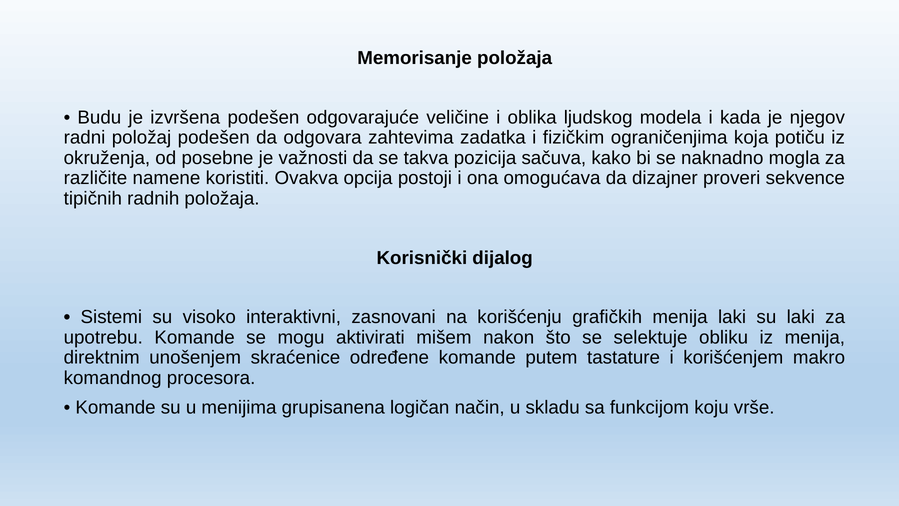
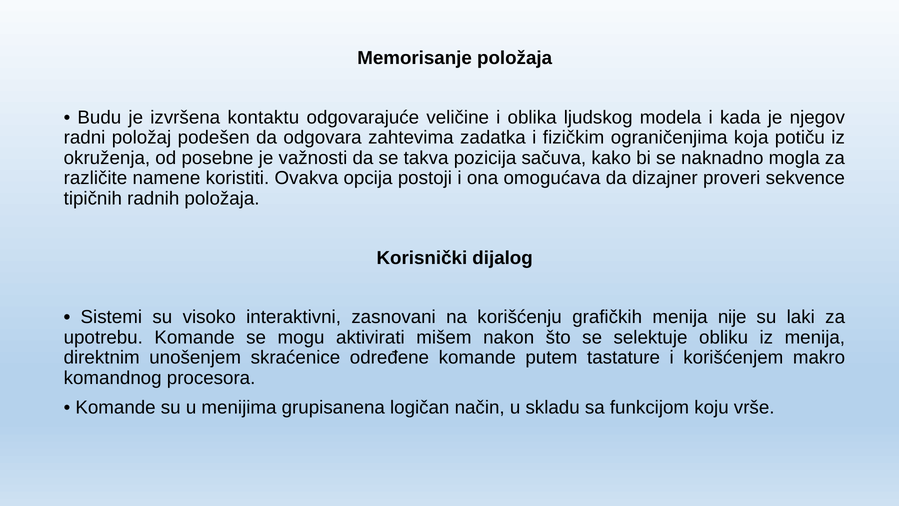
izvršena podešen: podešen -> kontaktu
menija laki: laki -> nije
